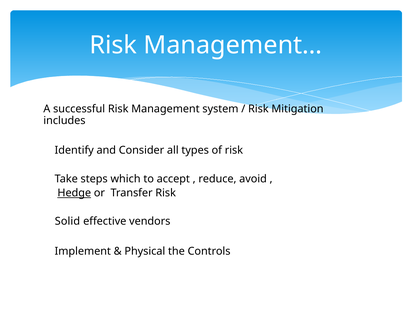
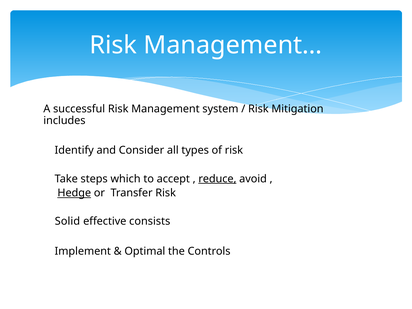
reduce underline: none -> present
vendors: vendors -> consists
Physical: Physical -> Optimal
